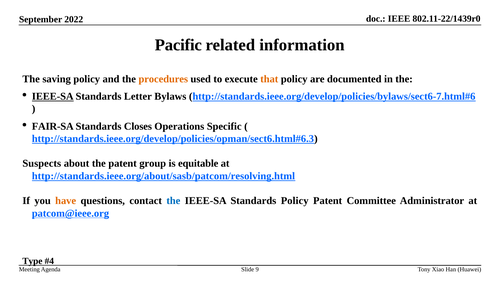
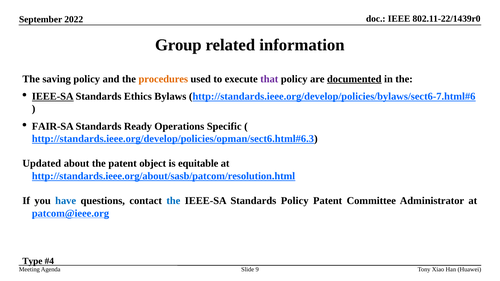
Pacific: Pacific -> Group
that colour: orange -> purple
documented underline: none -> present
Letter: Letter -> Ethics
Closes: Closes -> Ready
Suspects: Suspects -> Updated
group: group -> object
http://standards.ieee.org/about/sasb/patcom/resolving.html: http://standards.ieee.org/about/sasb/patcom/resolving.html -> http://standards.ieee.org/about/sasb/patcom/resolution.html
have colour: orange -> blue
